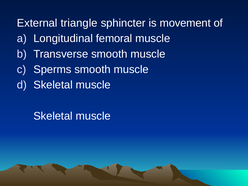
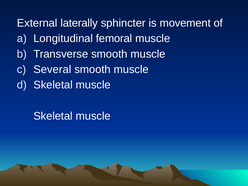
triangle: triangle -> laterally
Sperms: Sperms -> Several
